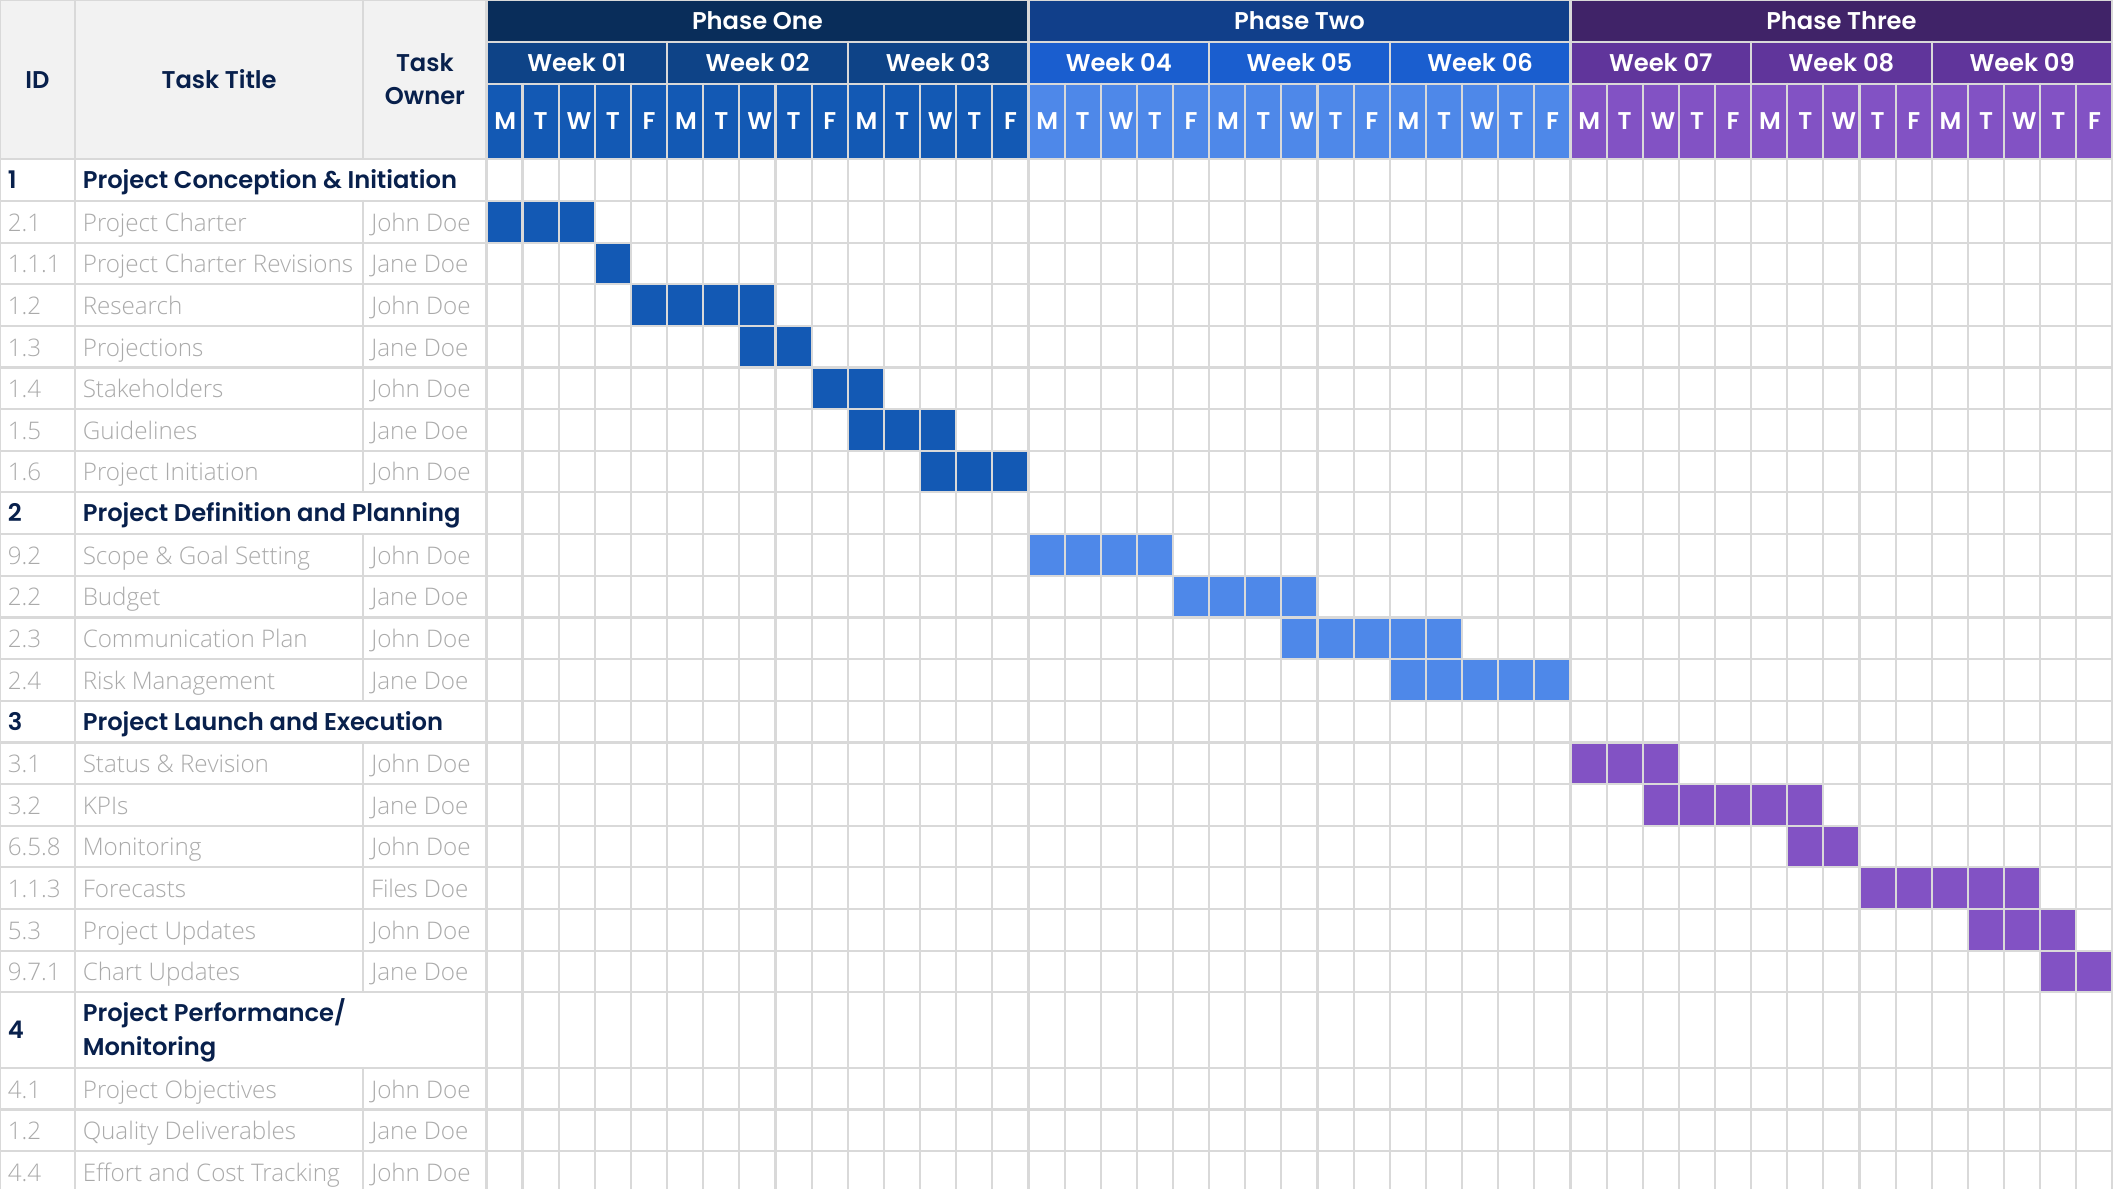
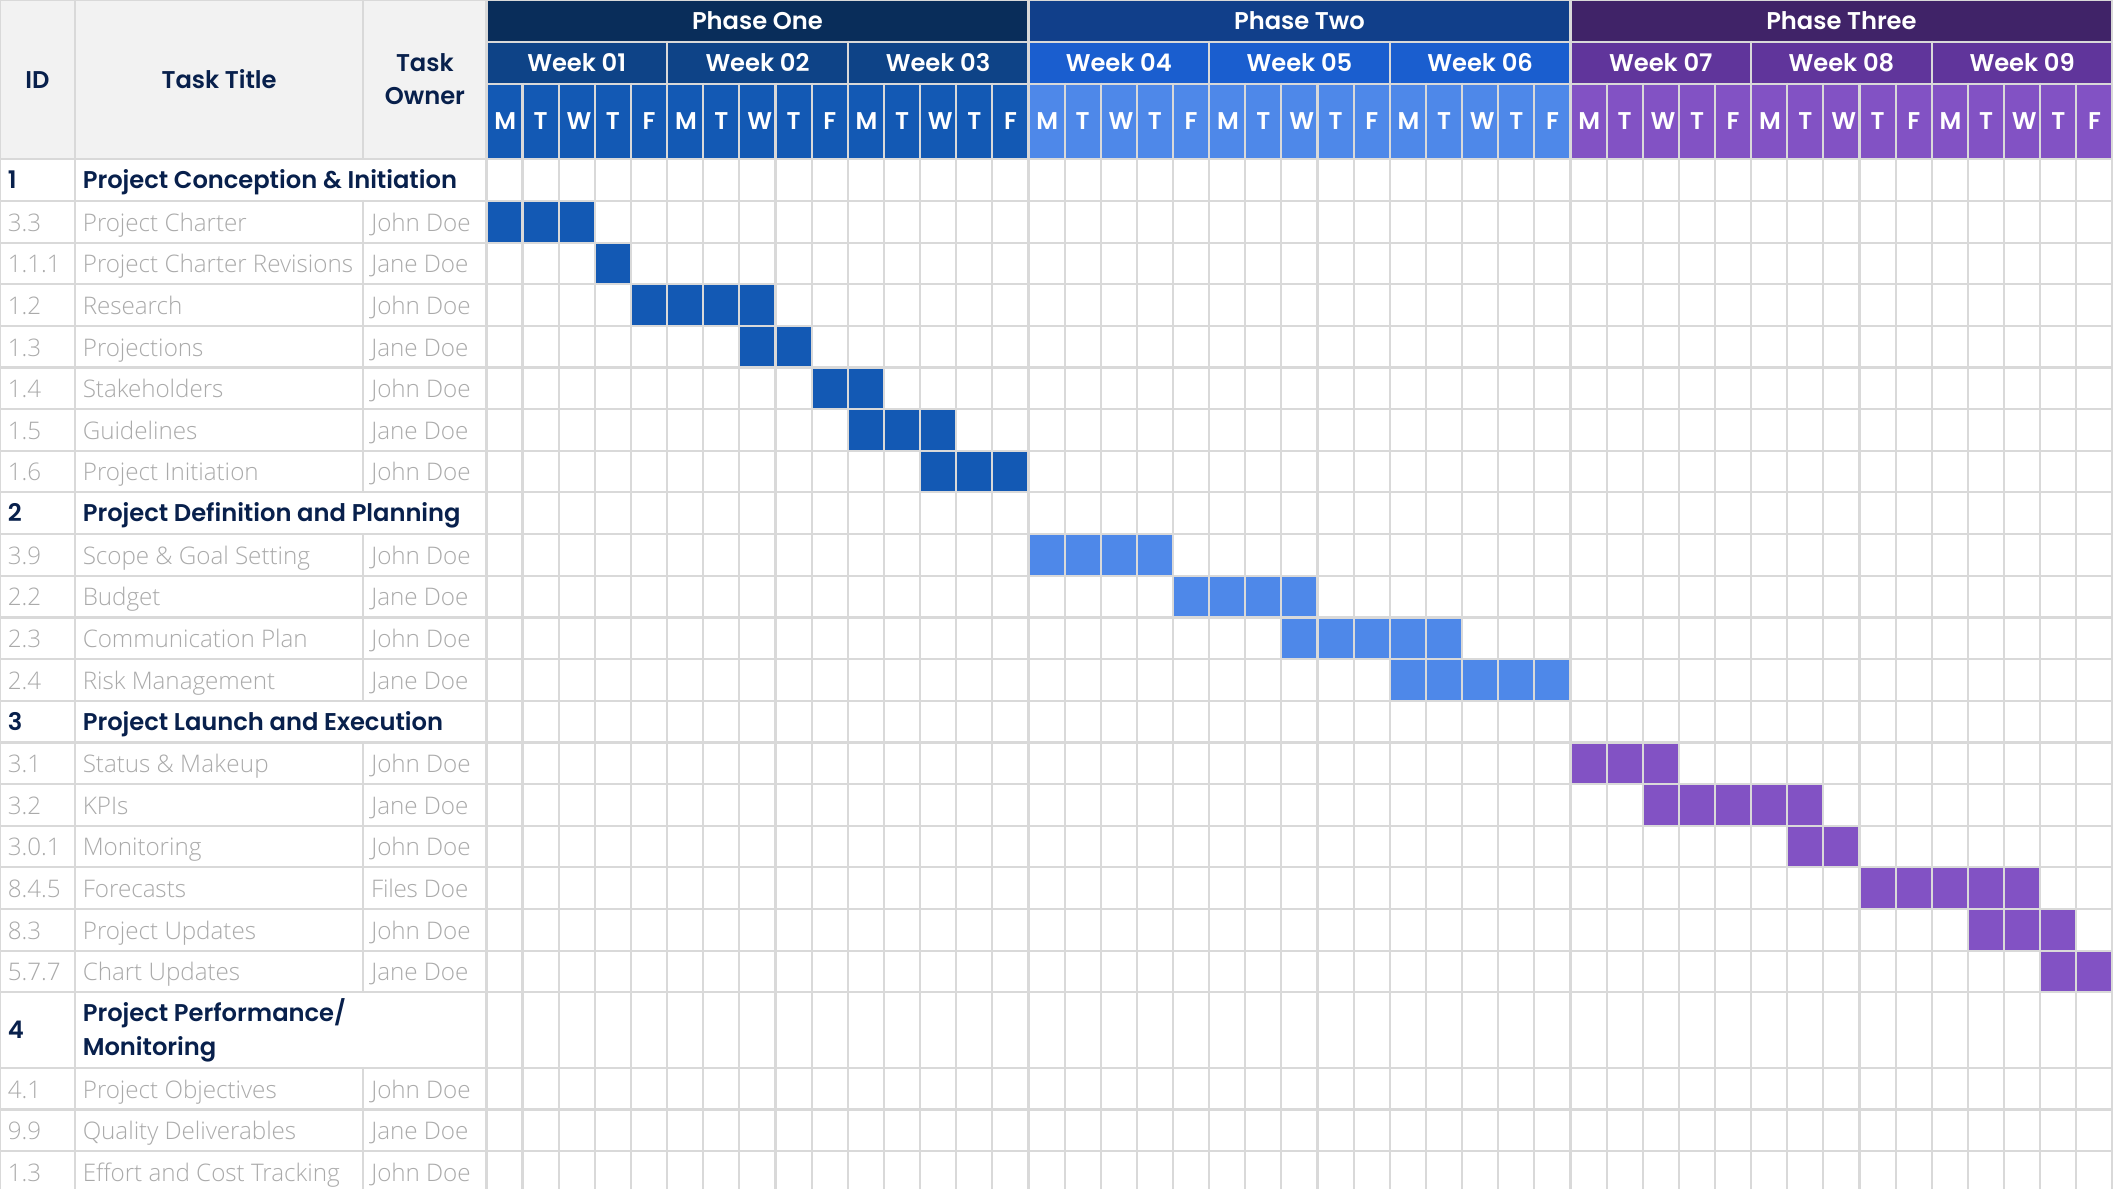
2.1: 2.1 -> 3.3
9.2: 9.2 -> 3.9
Revision: Revision -> Makeup
6.5.8: 6.5.8 -> 3.0.1
1.1.3: 1.1.3 -> 8.4.5
5.3: 5.3 -> 8.3
9.7.1: 9.7.1 -> 5.7.7
1.2 at (25, 1132): 1.2 -> 9.9
4.4 at (25, 1173): 4.4 -> 1.3
